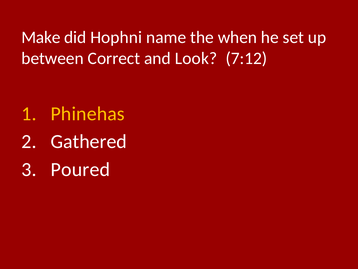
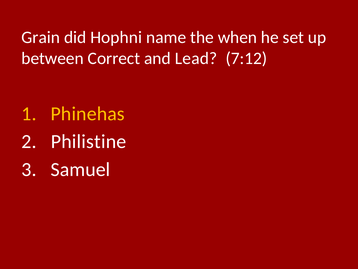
Make: Make -> Grain
Look: Look -> Lead
Gathered: Gathered -> Philistine
Poured: Poured -> Samuel
